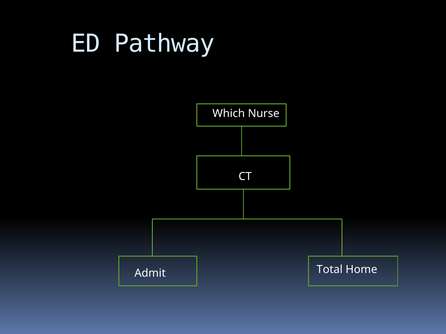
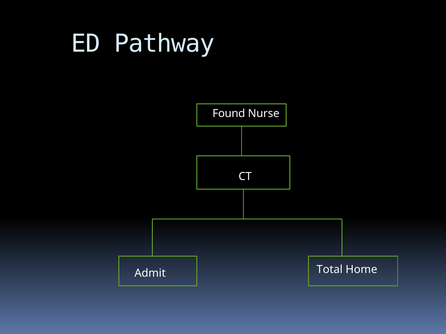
Which: Which -> Found
